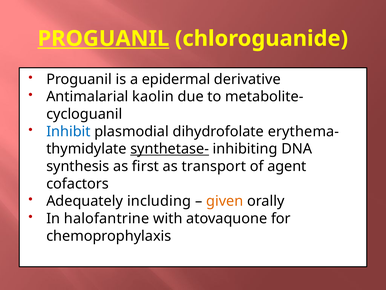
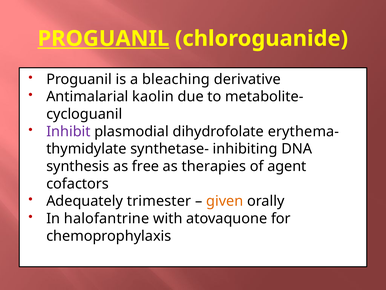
epidermal: epidermal -> bleaching
Inhibit colour: blue -> purple
synthetase- underline: present -> none
first: first -> free
transport: transport -> therapies
including: including -> trimester
